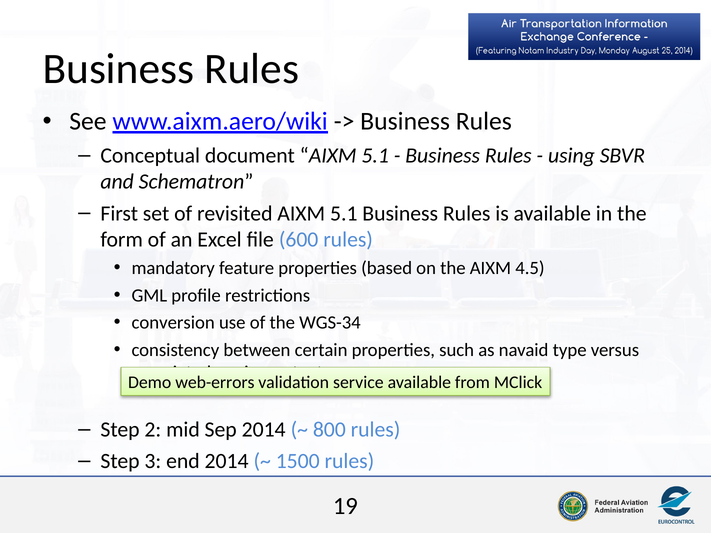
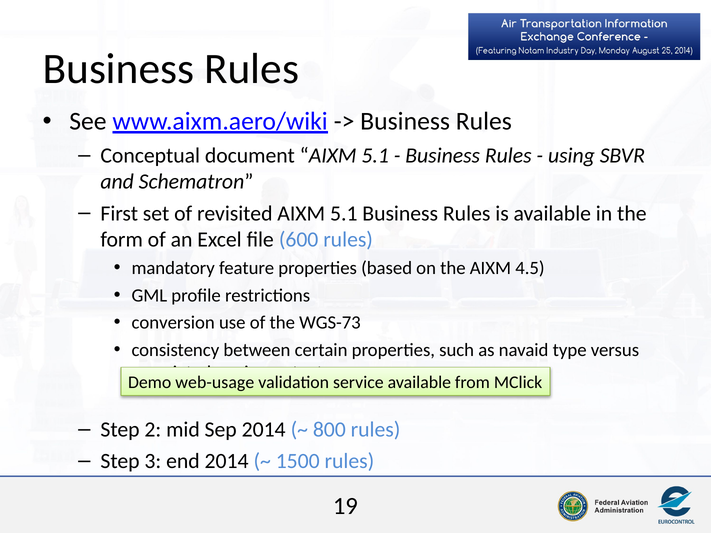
WGS-34: WGS-34 -> WGS-73
web-errors: web-errors -> web-usage
